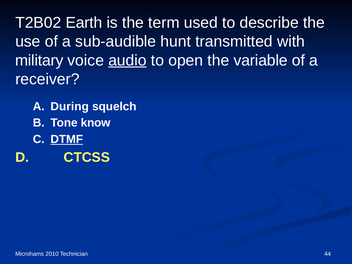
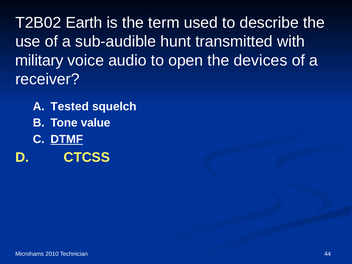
audio underline: present -> none
variable: variable -> devices
During: During -> Tested
know: know -> value
